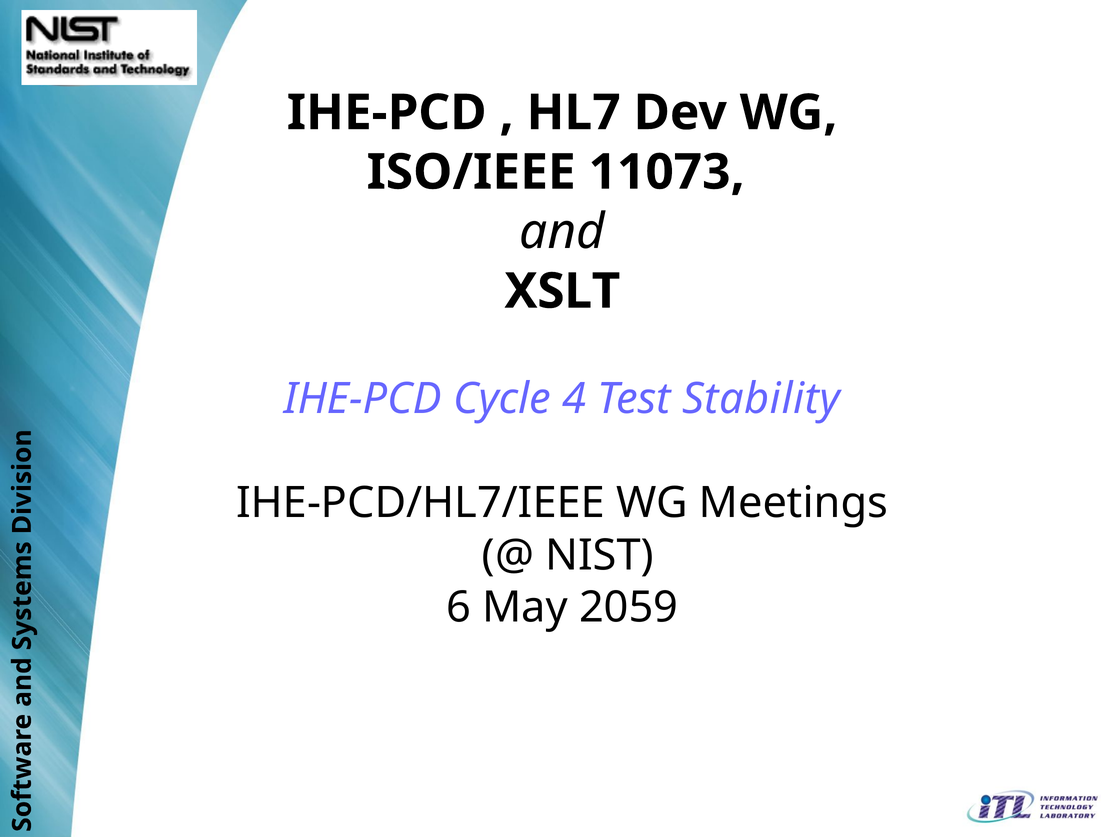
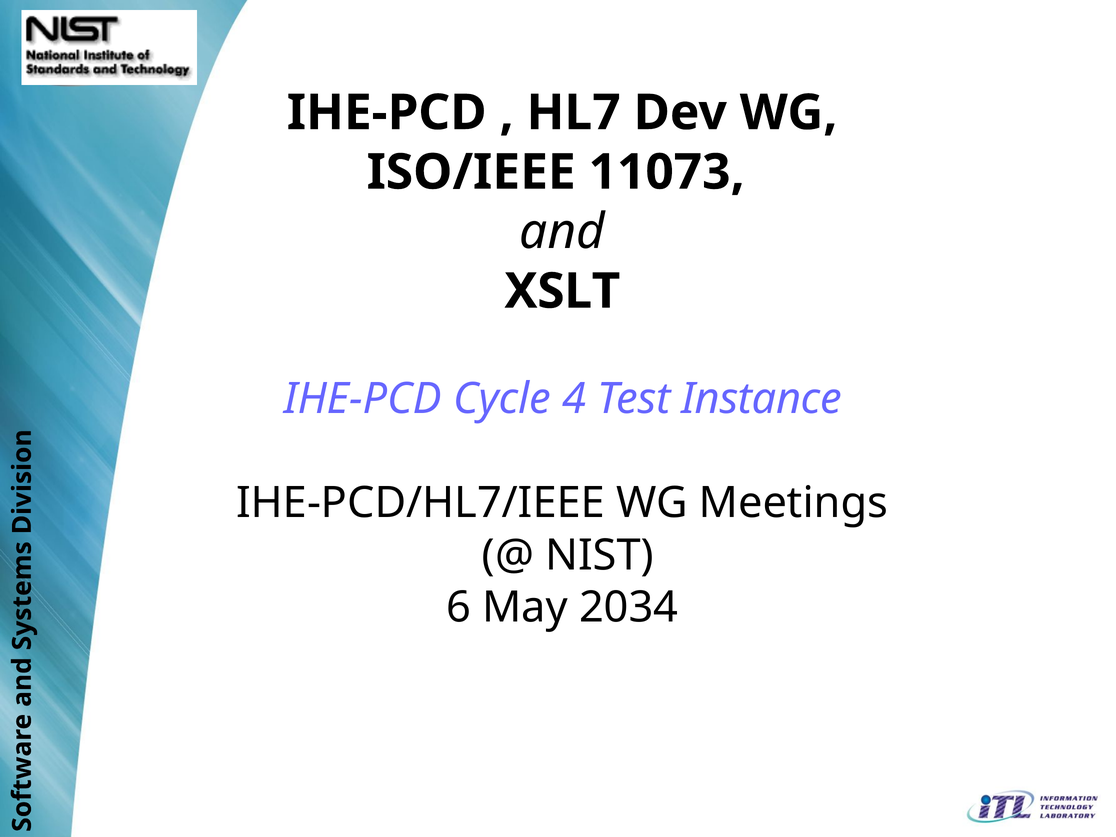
Stability: Stability -> Instance
2059: 2059 -> 2034
